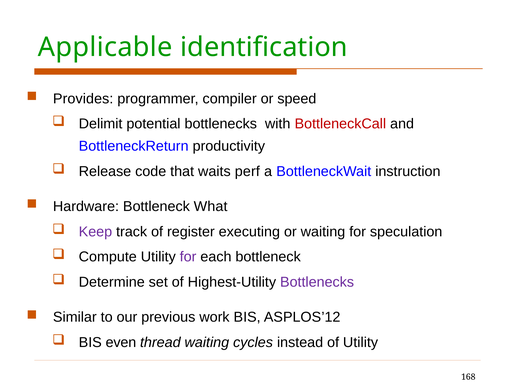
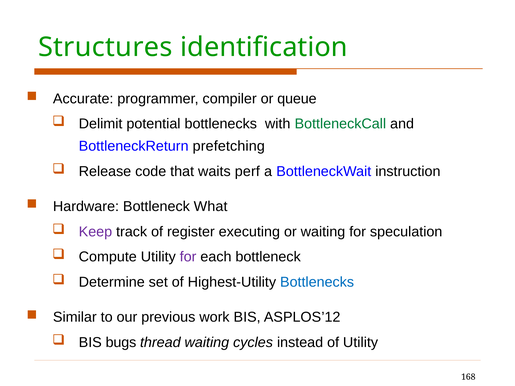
Applicable: Applicable -> Structures
Provides: Provides -> Accurate
speed: speed -> queue
BottleneckCall colour: red -> green
productivity: productivity -> prefetching
Bottlenecks at (317, 282) colour: purple -> blue
even: even -> bugs
